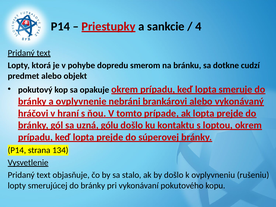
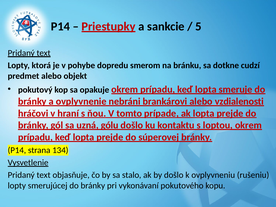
4: 4 -> 5
vykonávaný: vykonávaný -> vzdialenosti
